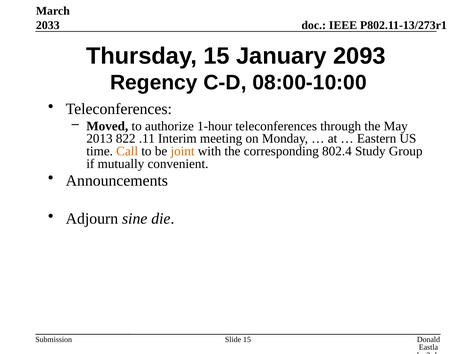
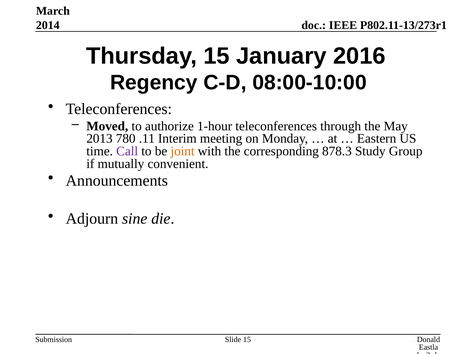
2033: 2033 -> 2014
2093: 2093 -> 2016
822: 822 -> 780
Call colour: orange -> purple
802.4: 802.4 -> 878.3
